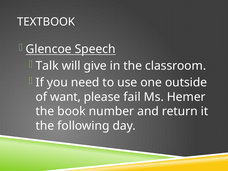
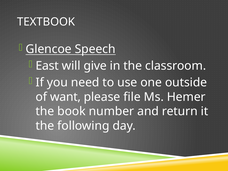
Talk: Talk -> East
fail: fail -> file
